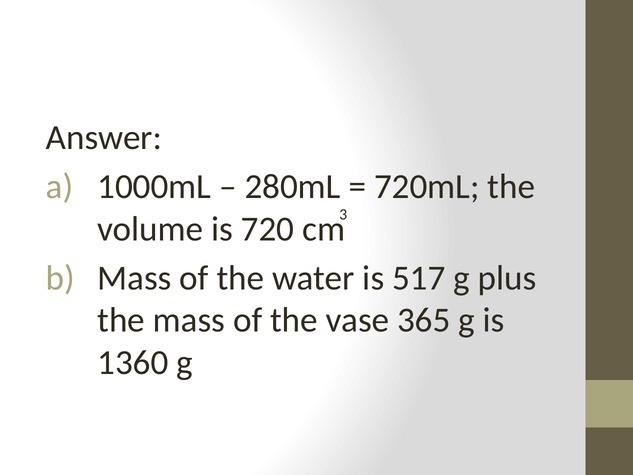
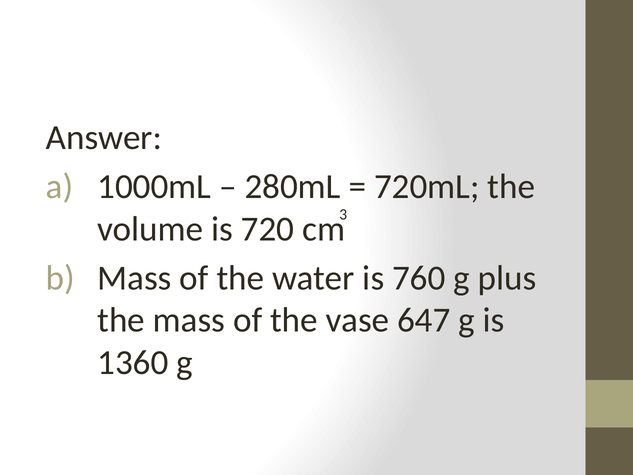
517: 517 -> 760
365: 365 -> 647
